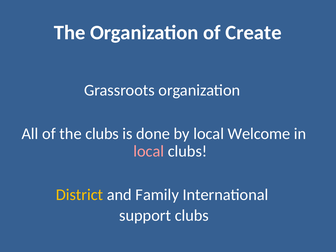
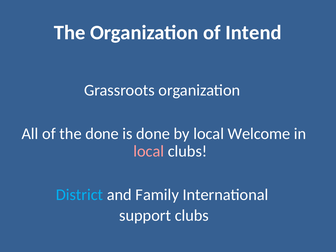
Create: Create -> Intend
the clubs: clubs -> done
District colour: yellow -> light blue
